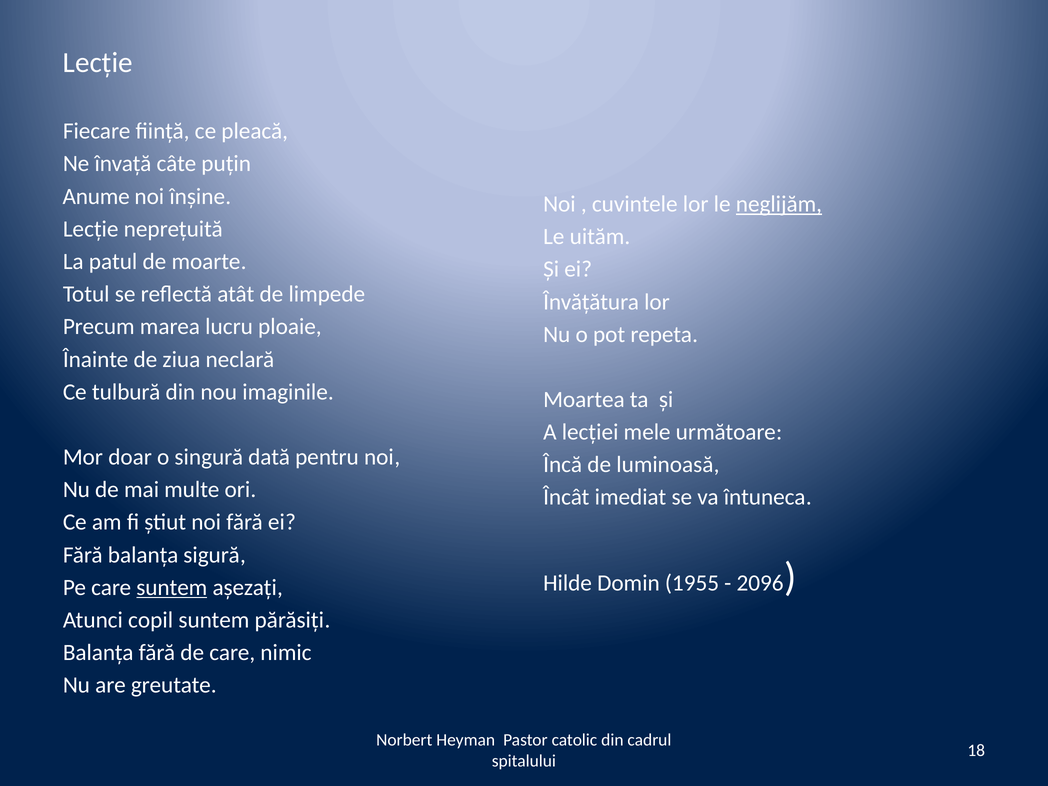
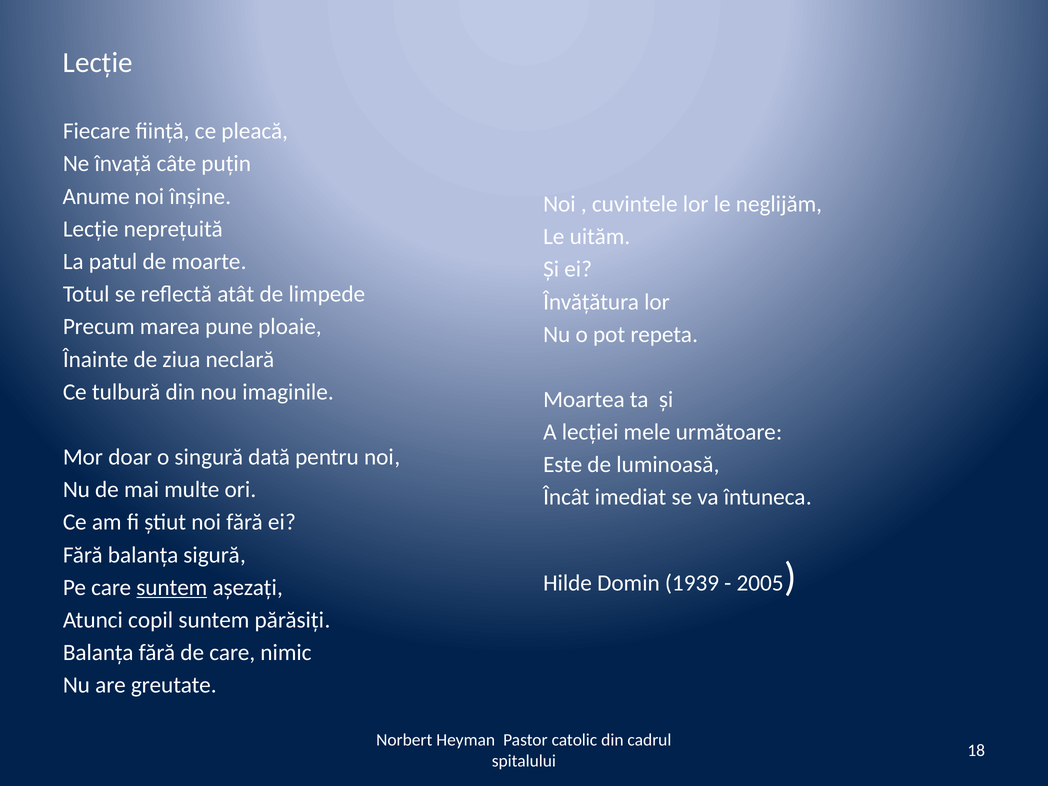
neglijăm underline: present -> none
lucru: lucru -> pune
Încă: Încă -> Este
1955: 1955 -> 1939
2096: 2096 -> 2005
